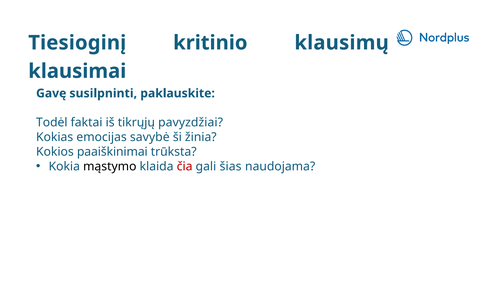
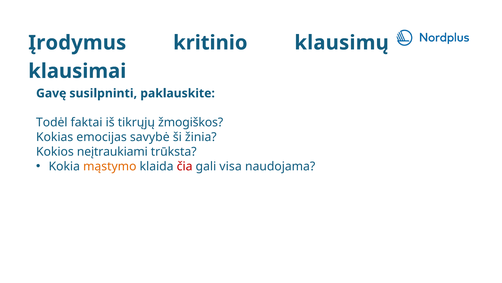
Tiesioginį: Tiesioginį -> Įrodymus
pavyzdžiai: pavyzdžiai -> žmogiškos
paaiškinimai: paaiškinimai -> neįtraukiami
mąstymo colour: black -> orange
šias: šias -> visa
